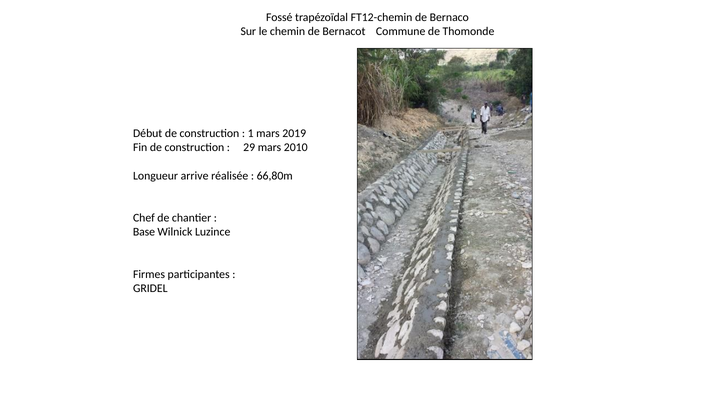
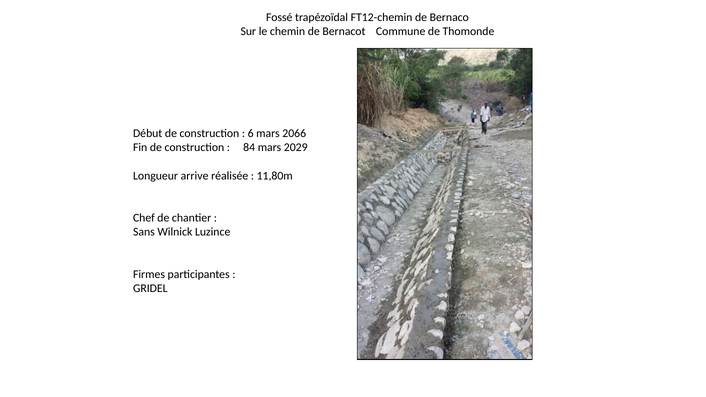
1: 1 -> 6
2019: 2019 -> 2066
29: 29 -> 84
2010: 2010 -> 2029
66,80m: 66,80m -> 11,80m
Base: Base -> Sans
